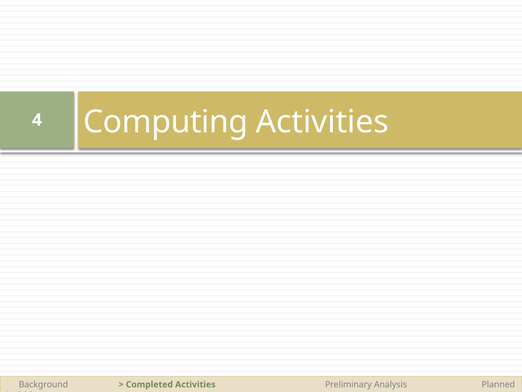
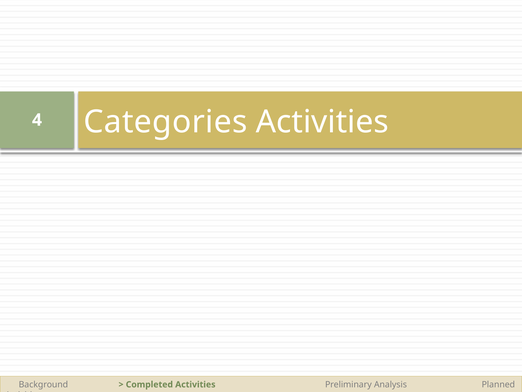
Computing: Computing -> Categories
